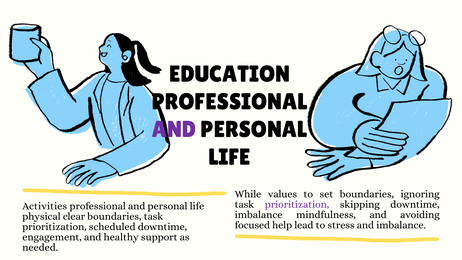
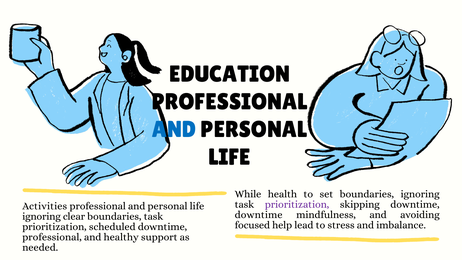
AND at (174, 130) colour: purple -> blue
values: values -> health
imbalance at (259, 215): imbalance -> downtime
physical at (41, 216): physical -> ignoring
engagement at (52, 237): engagement -> professional
